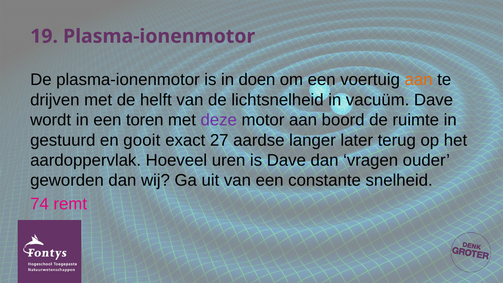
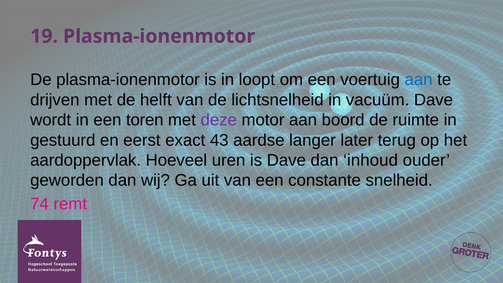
doen: doen -> loopt
aan at (419, 80) colour: orange -> blue
gooit: gooit -> eerst
27: 27 -> 43
vragen: vragen -> inhoud
